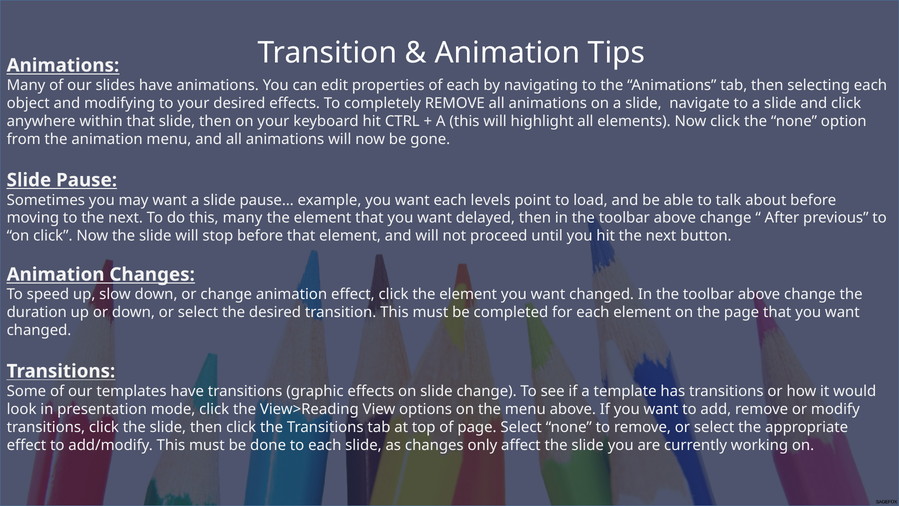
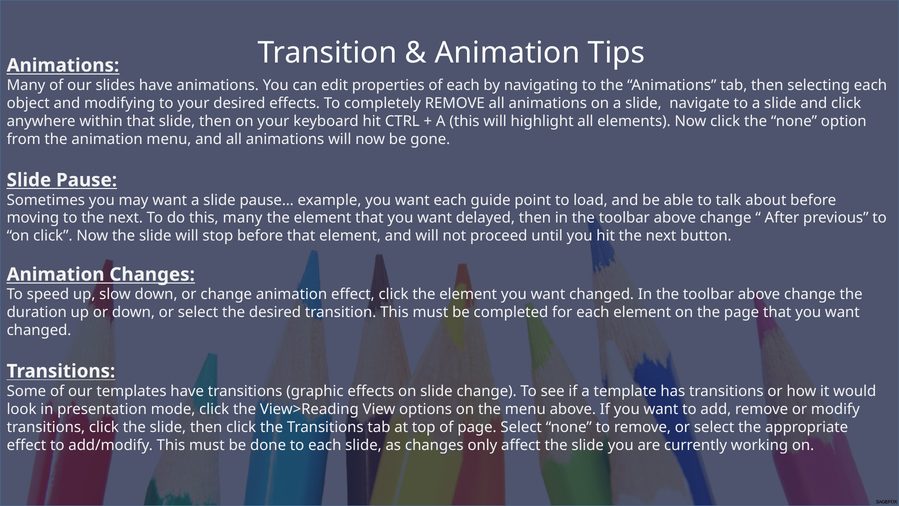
levels: levels -> guide
